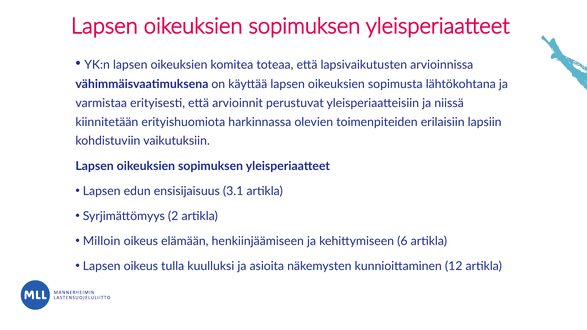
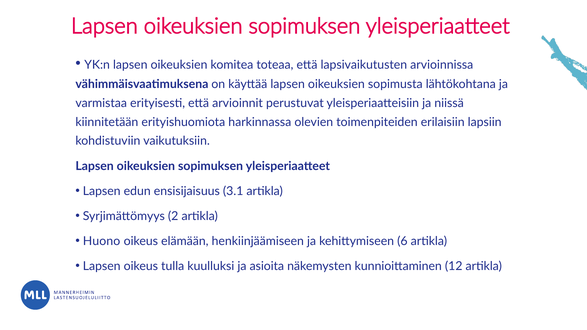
Milloin: Milloin -> Huono
